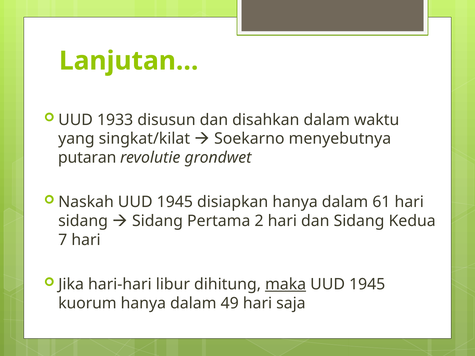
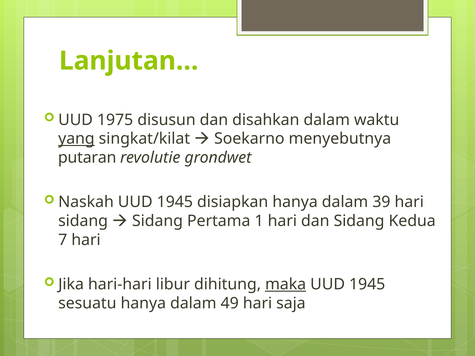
1933: 1933 -> 1975
yang underline: none -> present
61: 61 -> 39
2: 2 -> 1
kuorum: kuorum -> sesuatu
